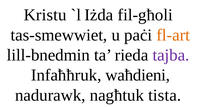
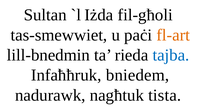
Kristu: Kristu -> Sultan
tajba colour: purple -> blue
waħdieni: waħdieni -> bniedem
